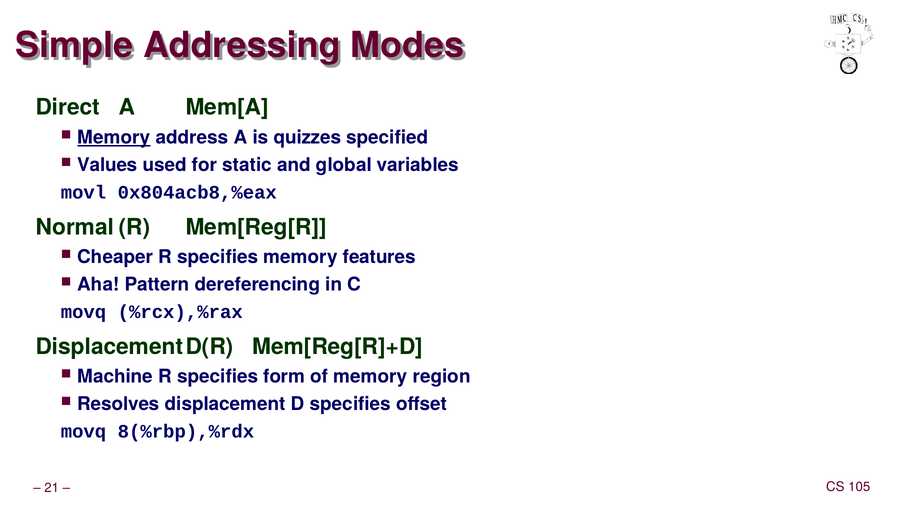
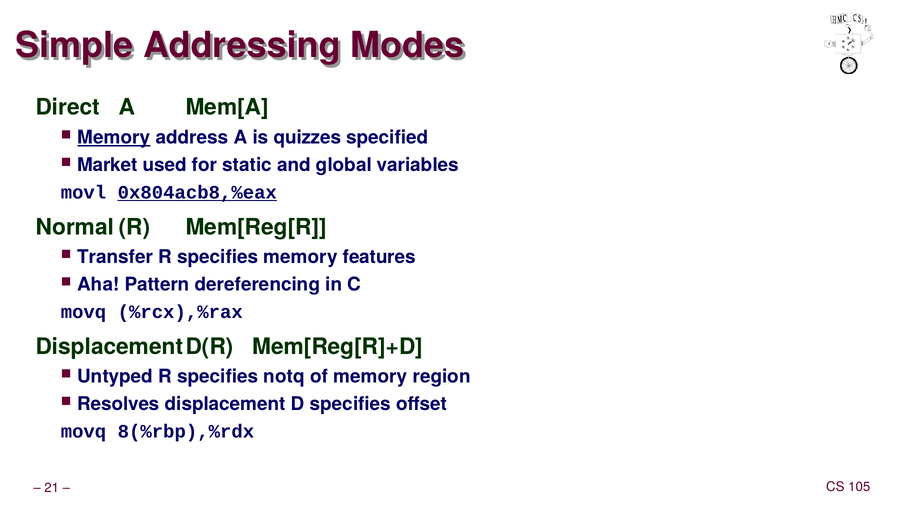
Values: Values -> Market
0x804acb8,%eax underline: none -> present
Cheaper: Cheaper -> Transfer
Machine: Machine -> Untyped
form: form -> notq
